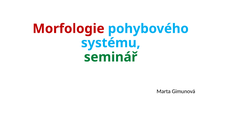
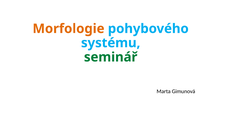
Morfologie colour: red -> orange
